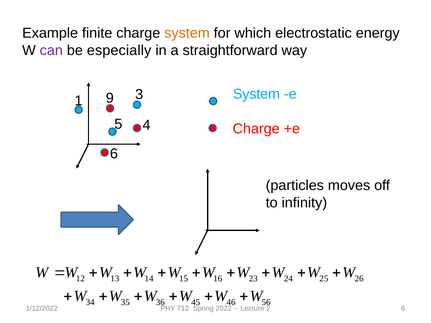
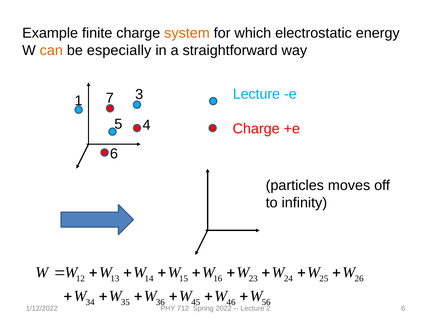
can colour: purple -> orange
System at (256, 94): System -> Lecture
9: 9 -> 7
